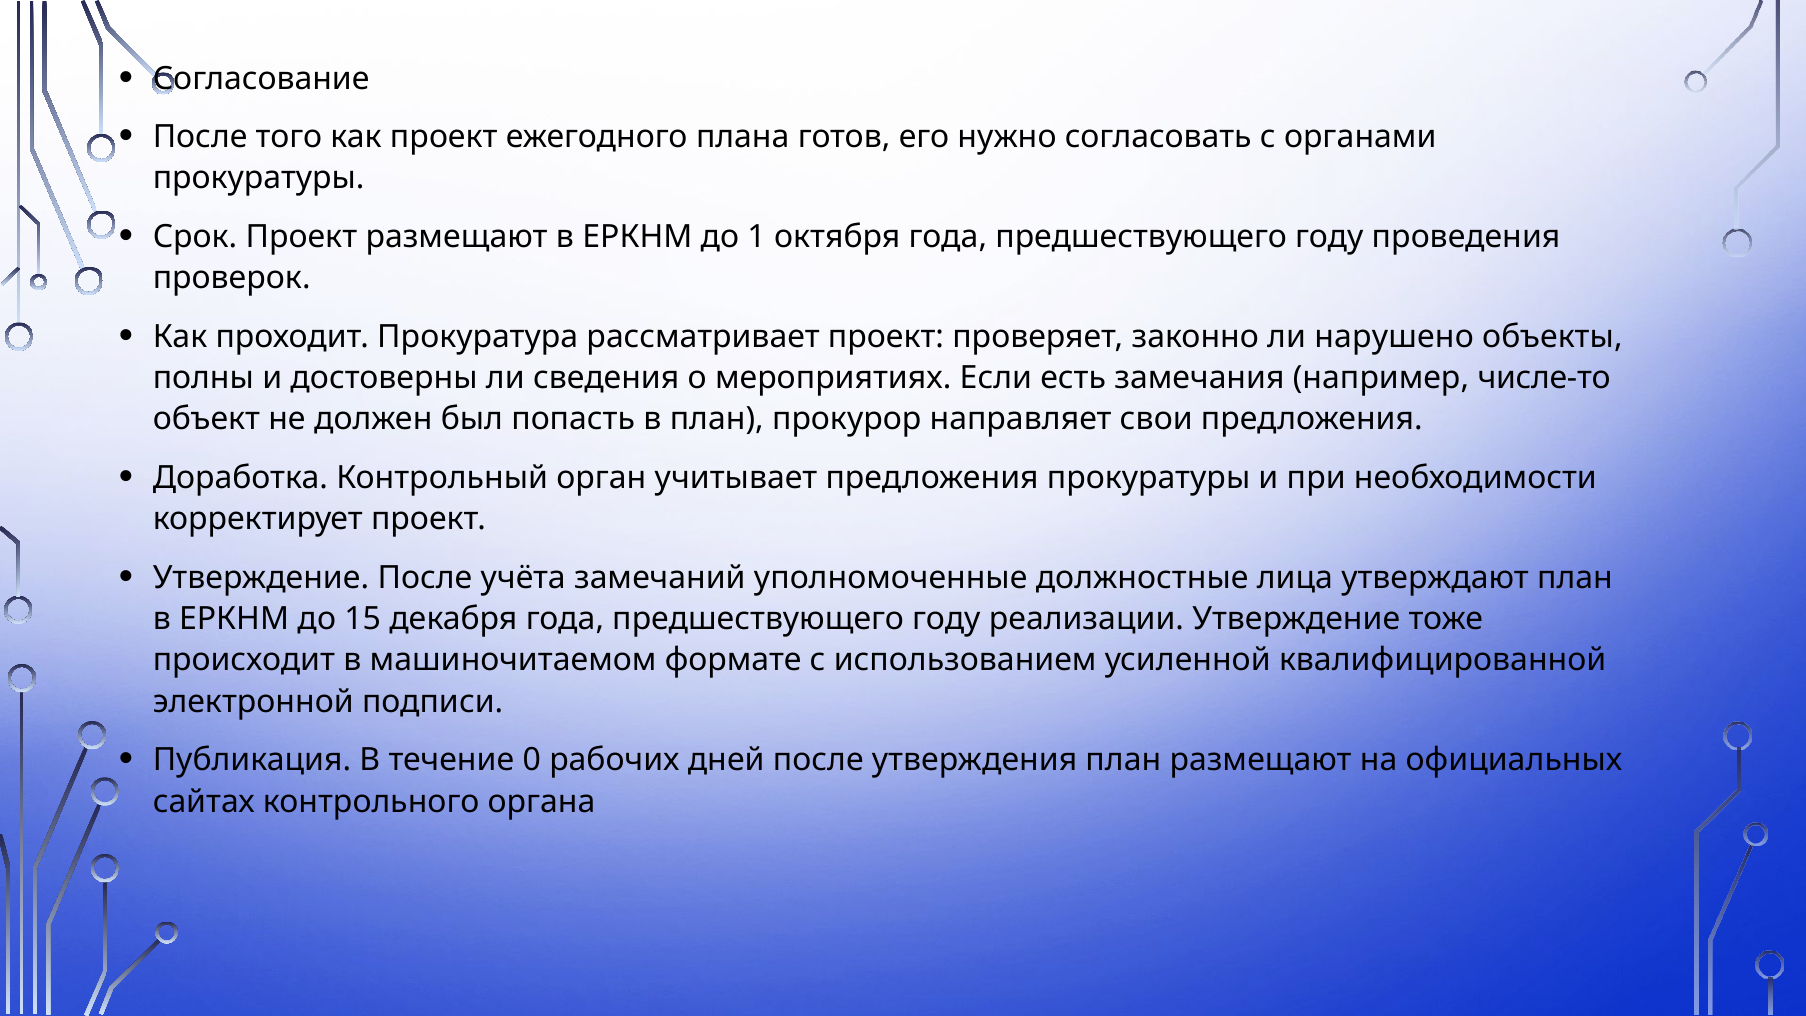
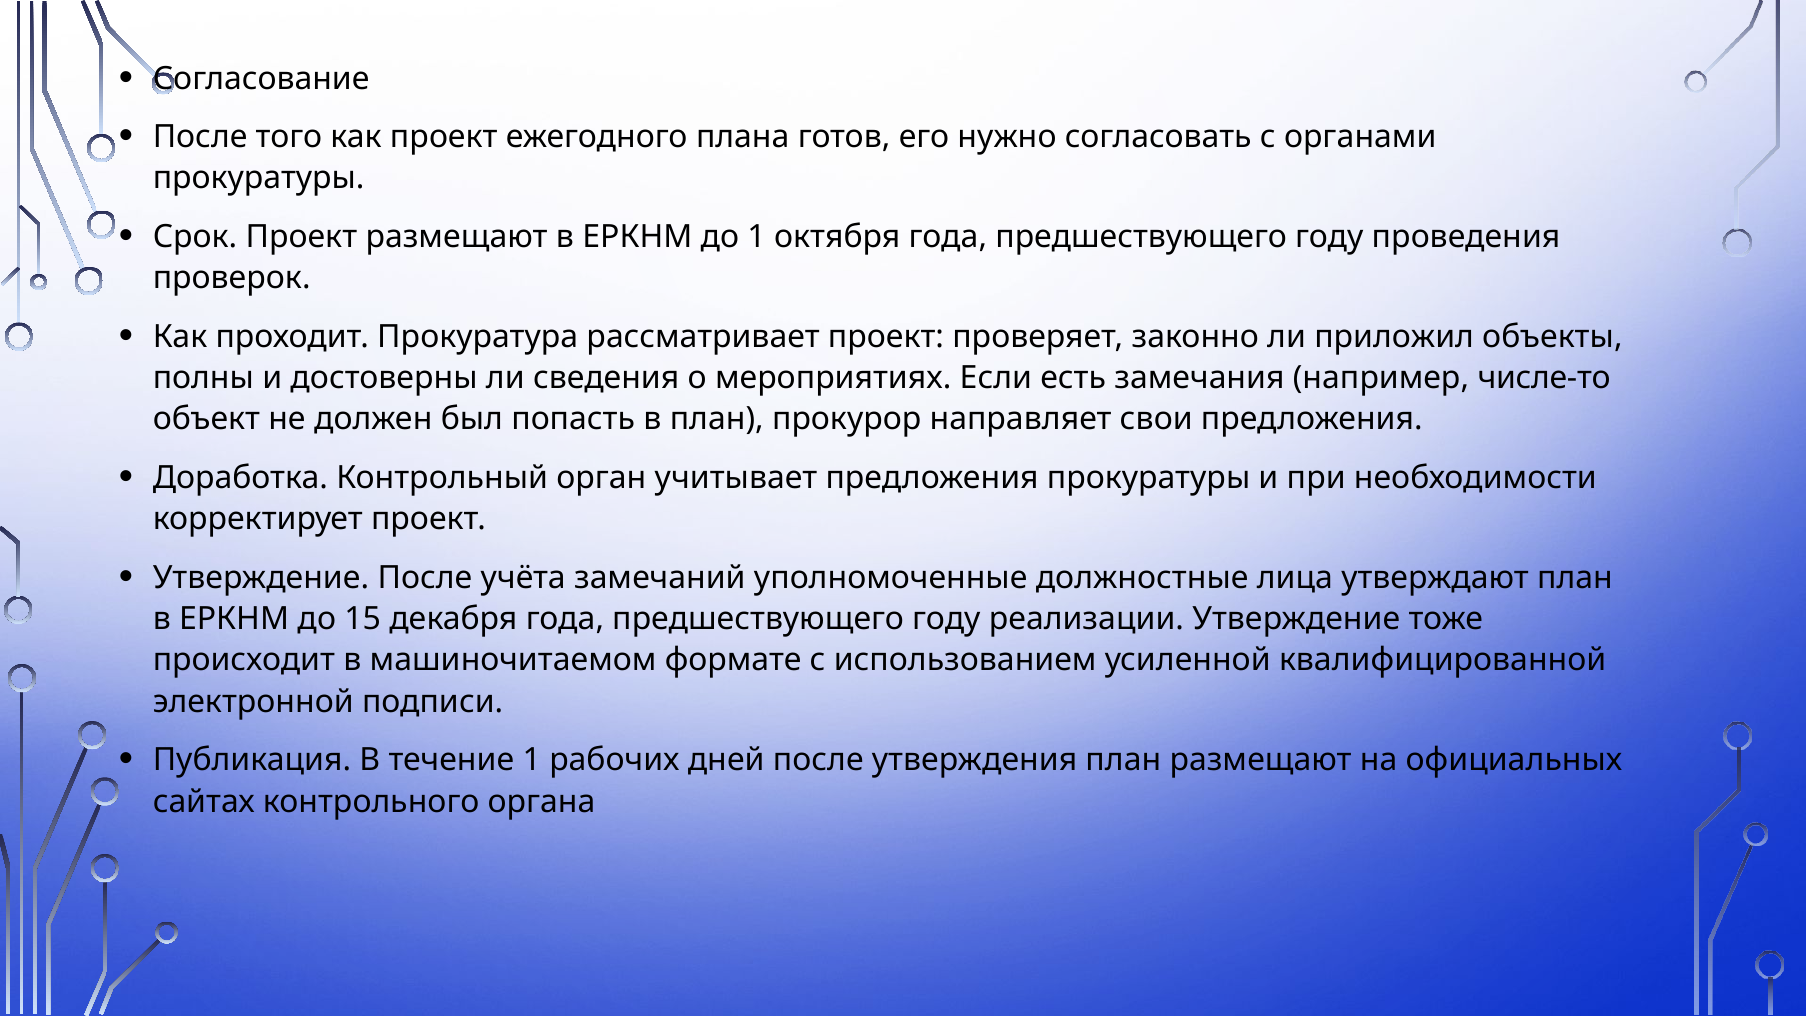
нарушено: нарушено -> приложил
течение 0: 0 -> 1
